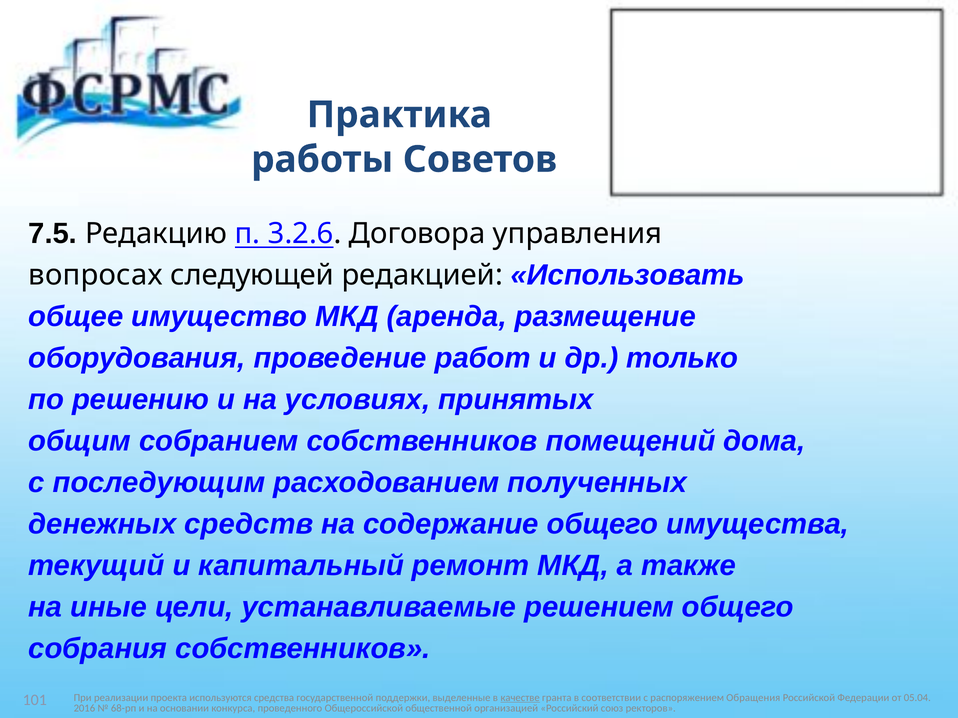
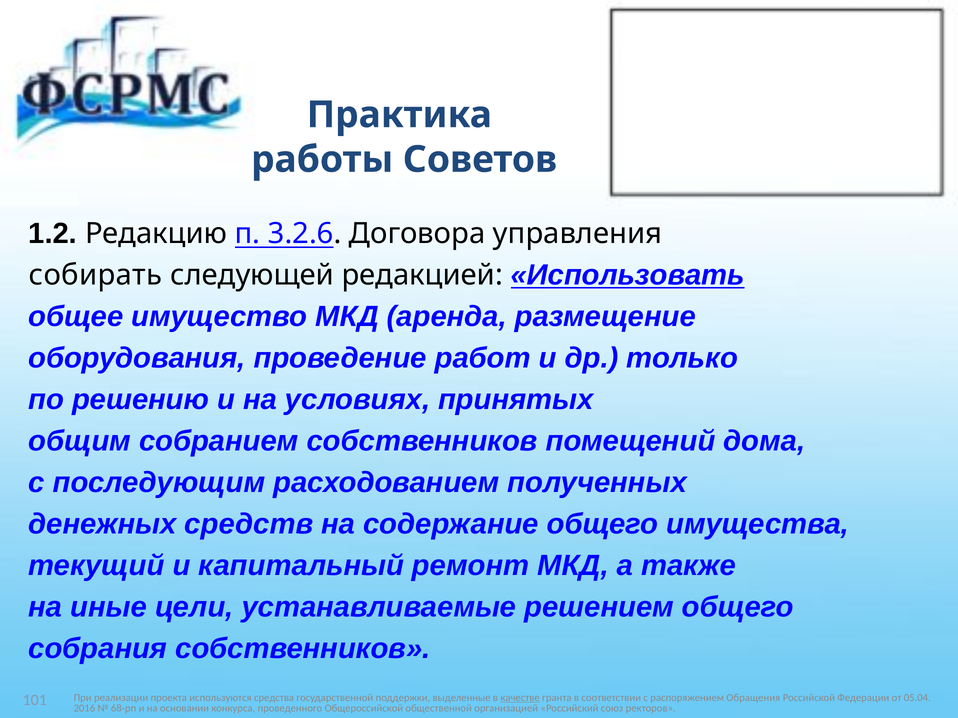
7.5: 7.5 -> 1.2
вопросах: вопросах -> собирать
Использовать underline: none -> present
